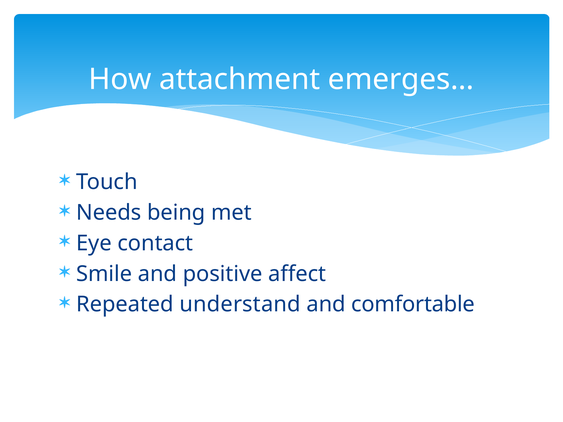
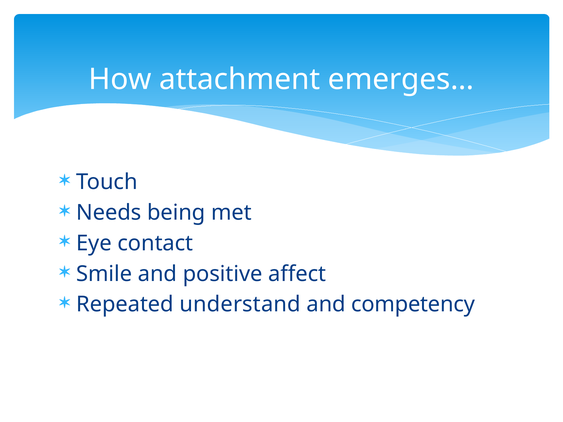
comfortable: comfortable -> competency
